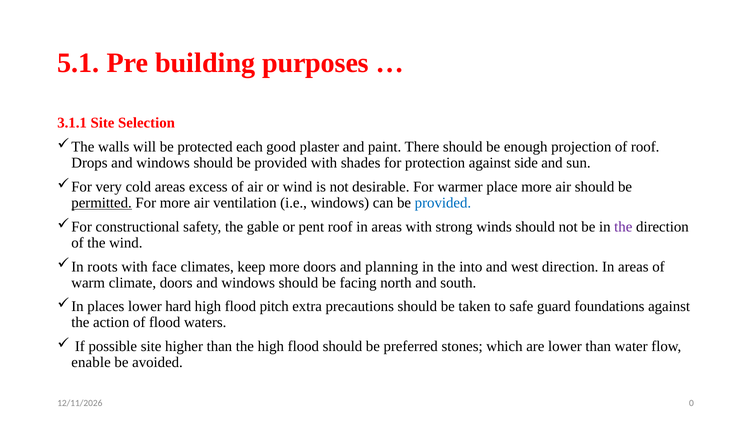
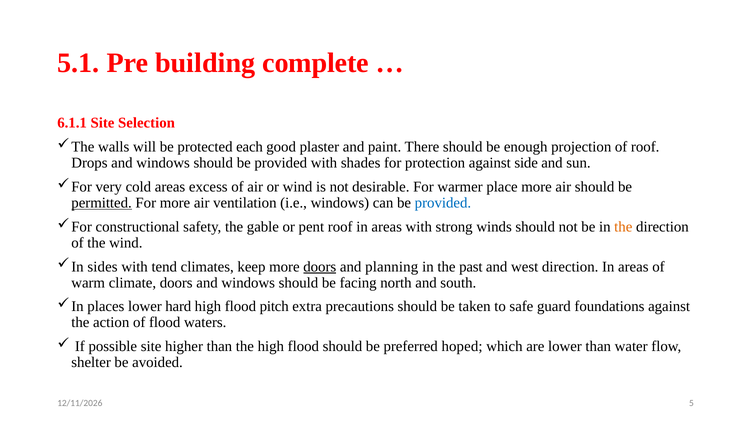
purposes: purposes -> complete
3.1.1: 3.1.1 -> 6.1.1
the at (623, 227) colour: purple -> orange
roots: roots -> sides
face: face -> tend
doors at (320, 267) underline: none -> present
into: into -> past
stones: stones -> hoped
enable: enable -> shelter
0: 0 -> 5
